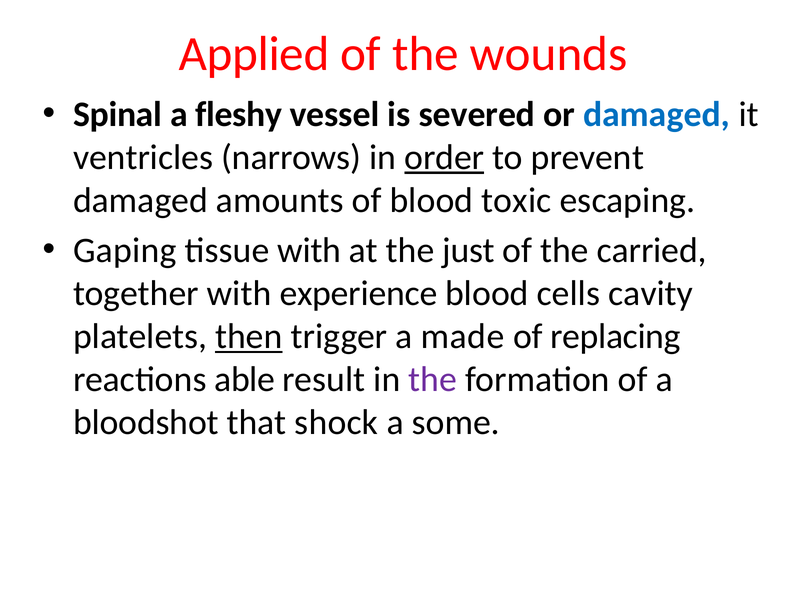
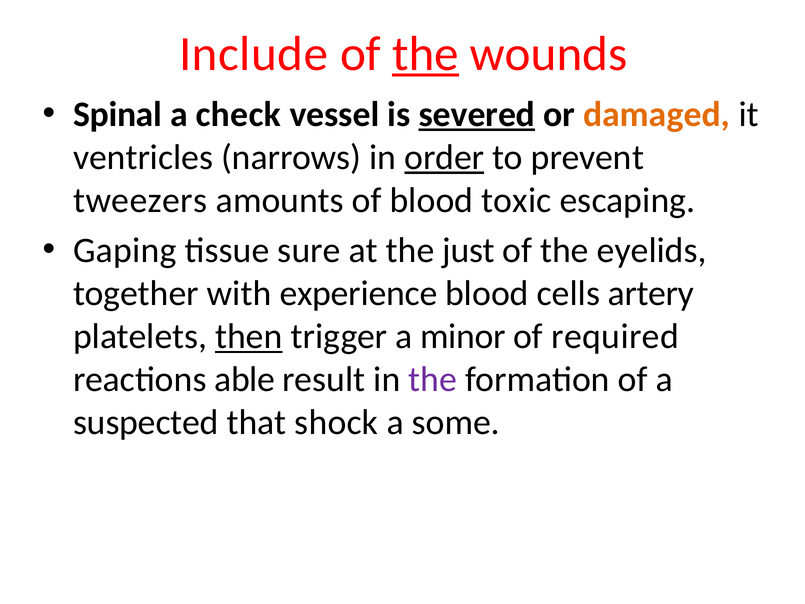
Applied: Applied -> Include
the at (425, 54) underline: none -> present
fleshy: fleshy -> check
severed underline: none -> present
damaged at (657, 114) colour: blue -> orange
damaged at (140, 200): damaged -> tweezers
tissue with: with -> sure
carried: carried -> eyelids
cavity: cavity -> artery
made: made -> minor
replacing: replacing -> required
bloodshot: bloodshot -> suspected
